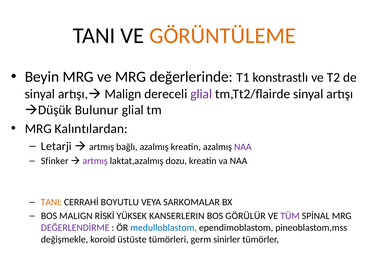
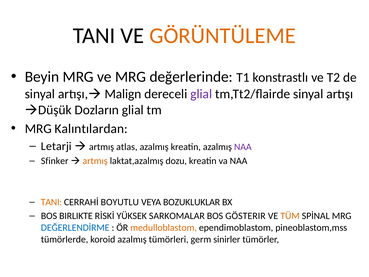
Bulunur: Bulunur -> Dozların
bağlı: bağlı -> atlas
artmış at (95, 161) colour: purple -> orange
SARKOMALAR: SARKOMALAR -> BOZUKLUKLAR
BOS MALIGN: MALIGN -> BIRLIKTE
KANSERLERIN: KANSERLERIN -> SARKOMALAR
GÖRÜLÜR: GÖRÜLÜR -> GÖSTERIR
TÜM colour: purple -> orange
DEĞERLENDİRME colour: purple -> blue
medulloblastom colour: blue -> orange
değişmekle: değişmekle -> tümörlerde
koroid üstüste: üstüste -> azalmış
